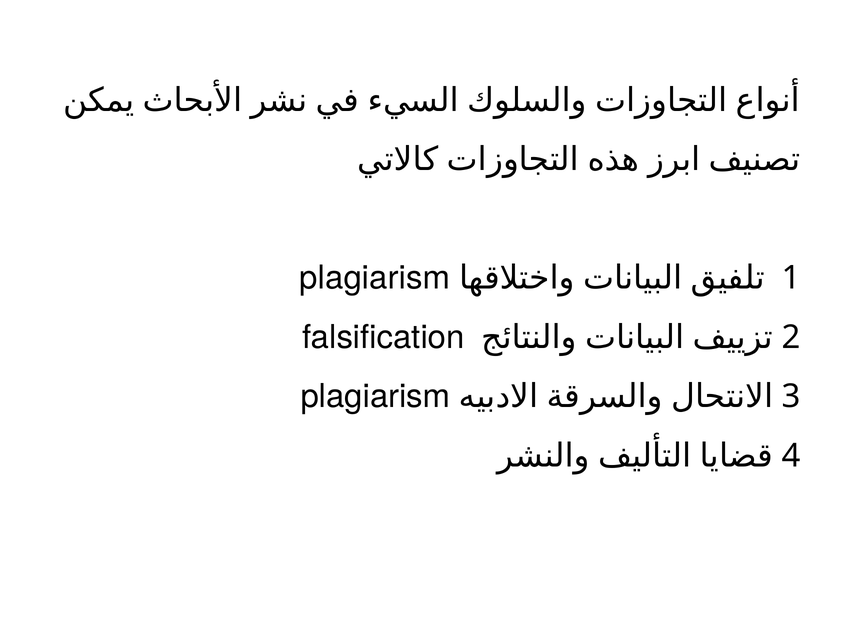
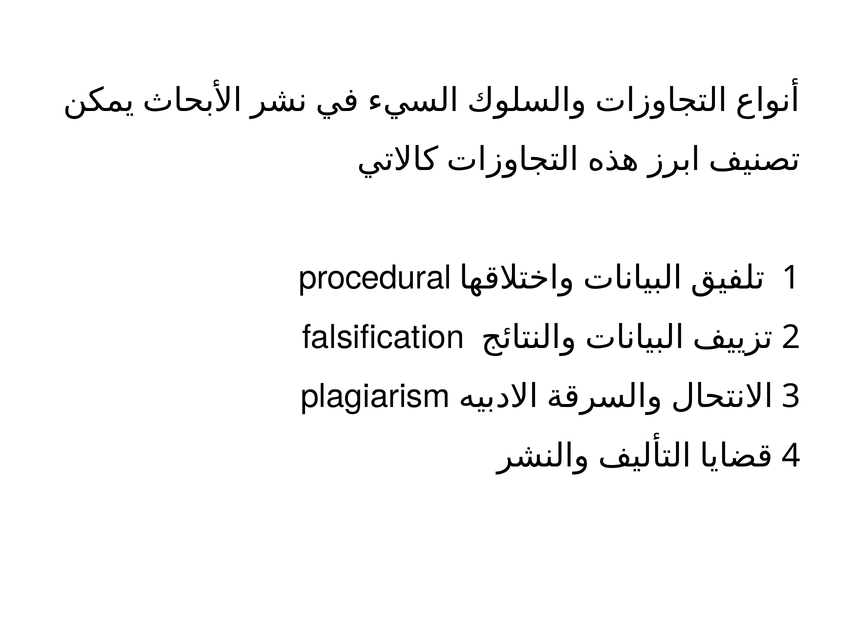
plagiarism at (375, 278): plagiarism -> procedural
